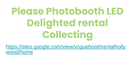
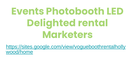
Please: Please -> Events
Collecting: Collecting -> Marketers
